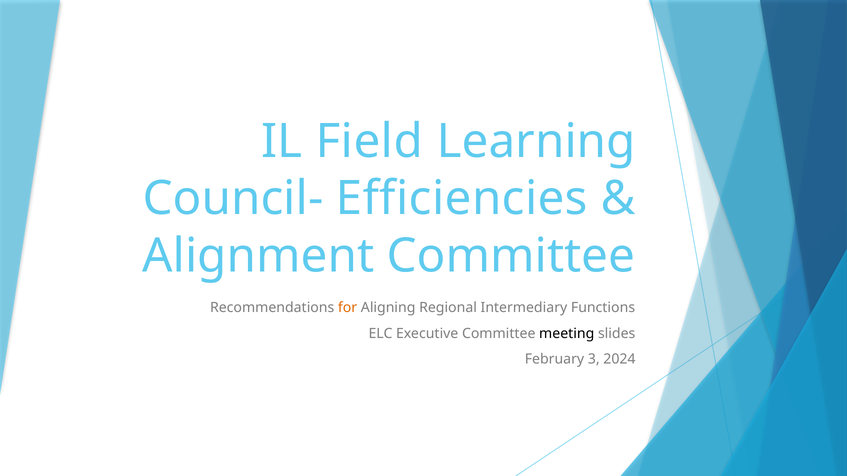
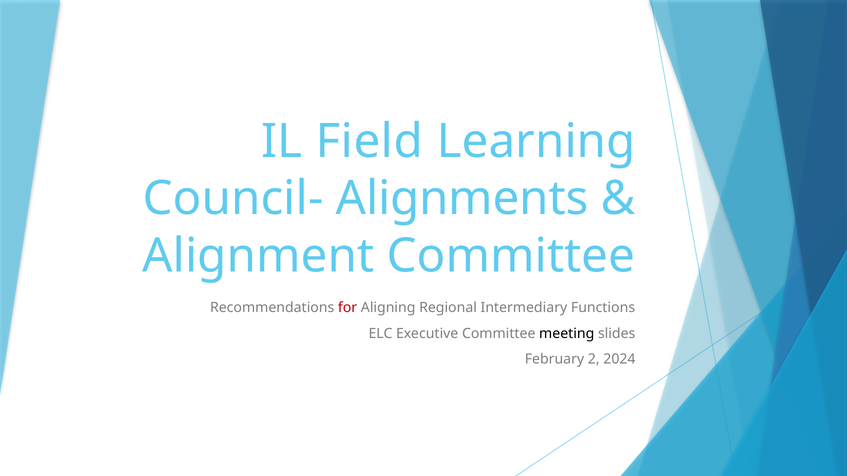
Efficiencies: Efficiencies -> Alignments
for colour: orange -> red
3: 3 -> 2
